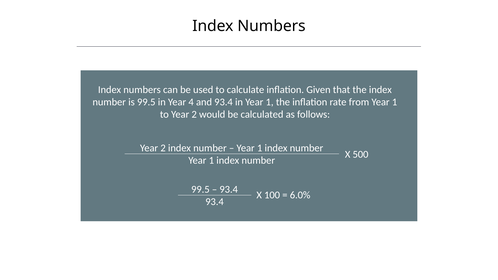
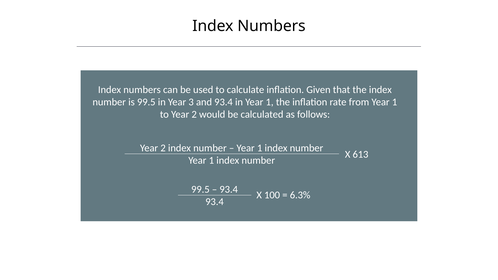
4: 4 -> 3
500: 500 -> 613
6.0%: 6.0% -> 6.3%
